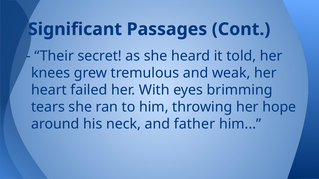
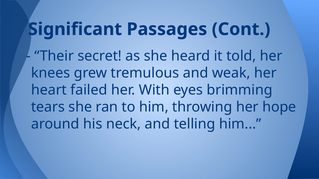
father: father -> telling
